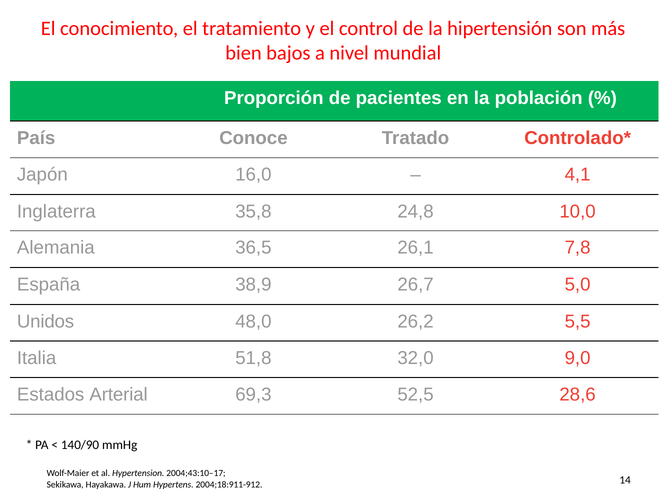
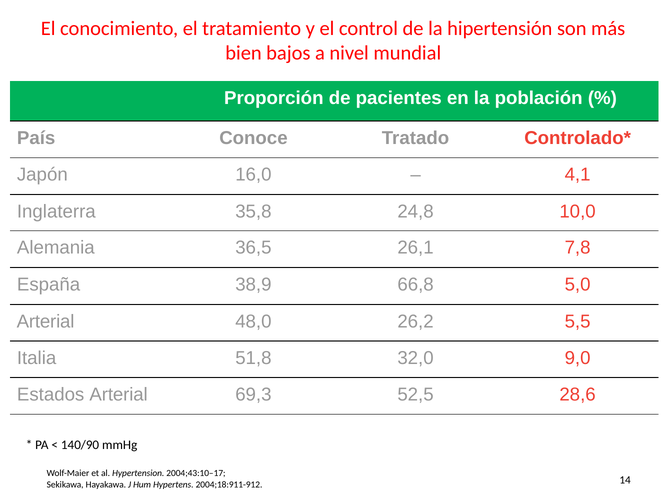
26,7: 26,7 -> 66,8
Unidos at (46, 322): Unidos -> Arterial
